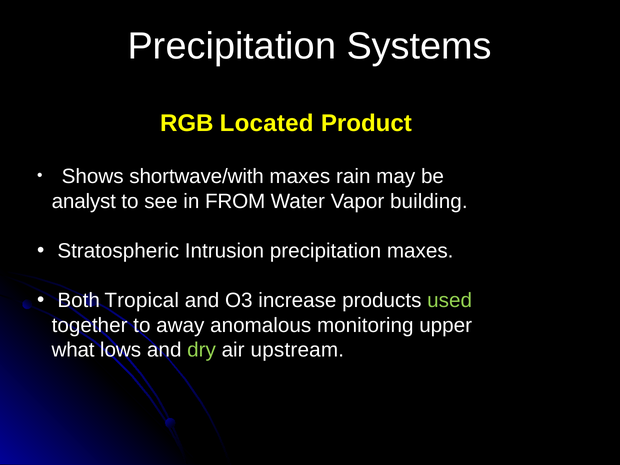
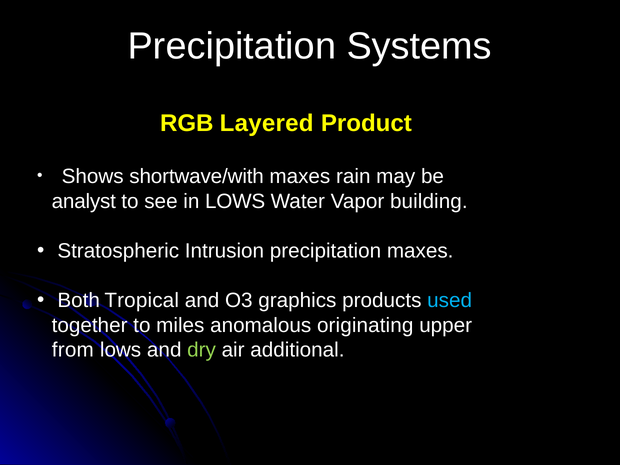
Located: Located -> Layered
in FROM: FROM -> LOWS
increase: increase -> graphics
used colour: light green -> light blue
away: away -> miles
monitoring: monitoring -> originating
what: what -> from
upstream: upstream -> additional
